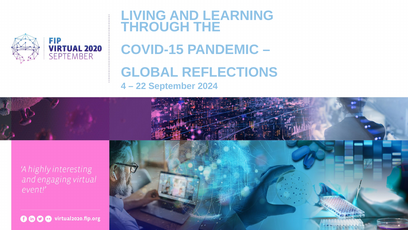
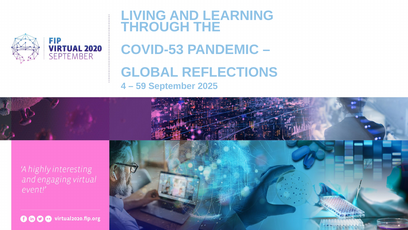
COVID-15: COVID-15 -> COVID-53
22: 22 -> 59
2024: 2024 -> 2025
